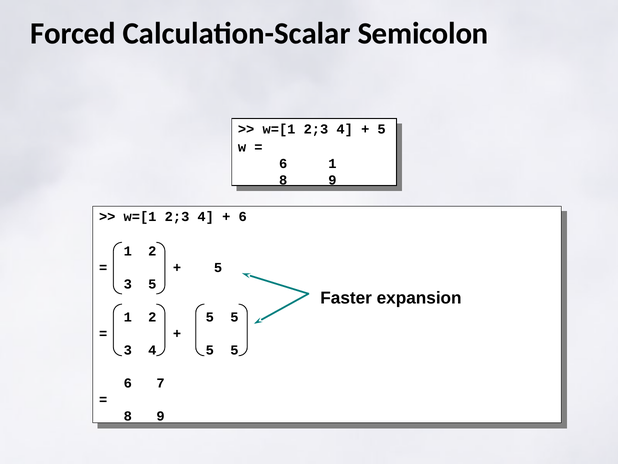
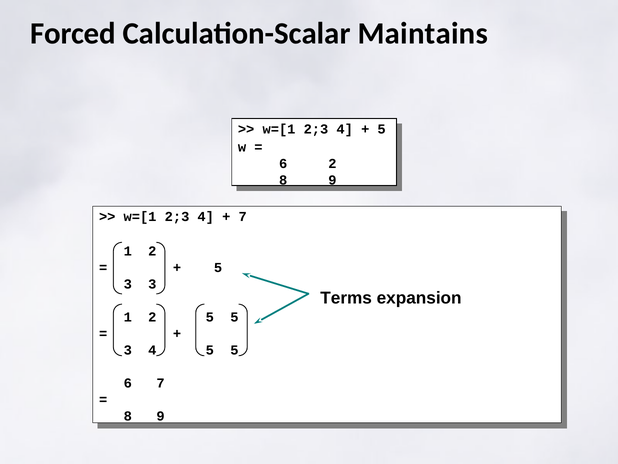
Semicolon: Semicolon -> Maintains
1 at (332, 163): 1 -> 2
6 at (243, 216): 6 -> 7
3 5: 5 -> 3
Faster: Faster -> Terms
